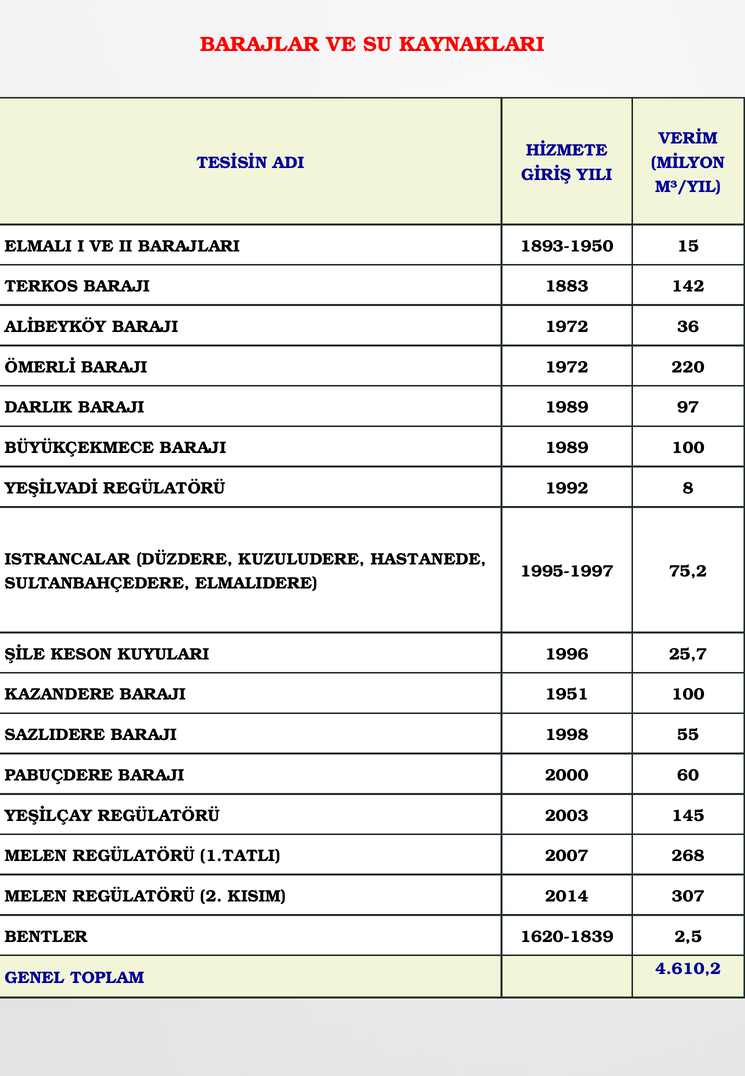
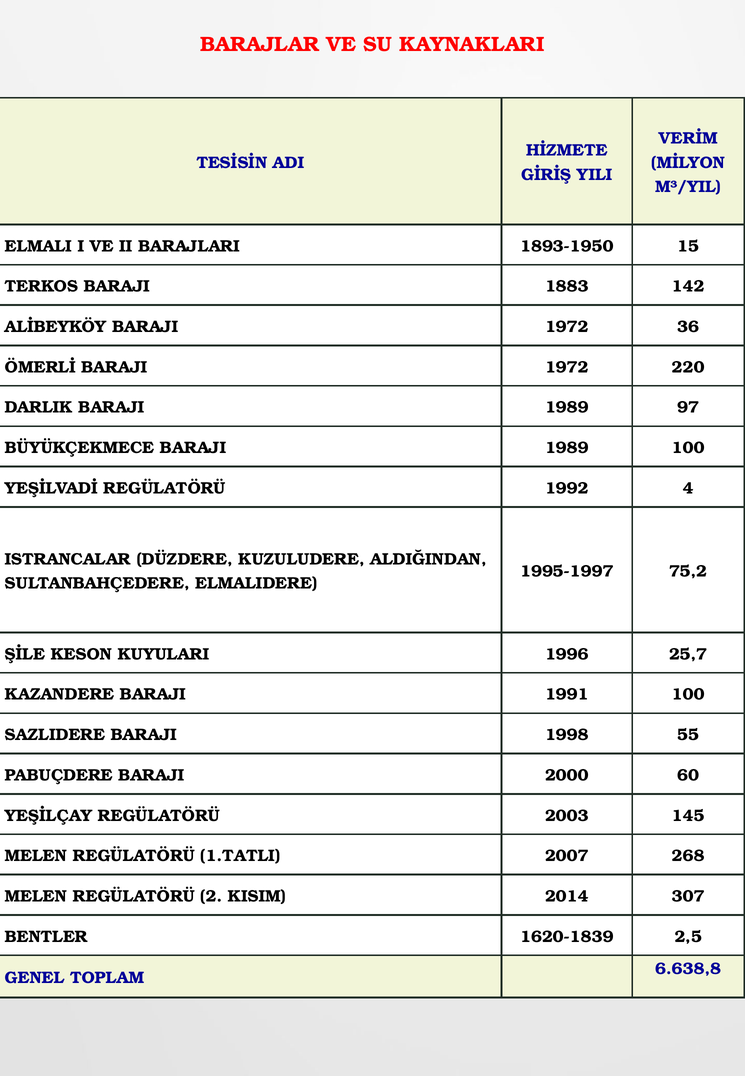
8: 8 -> 4
HASTANEDE: HASTANEDE -> ALDIĞINDAN
1951: 1951 -> 1991
4.610,2: 4.610,2 -> 6.638,8
